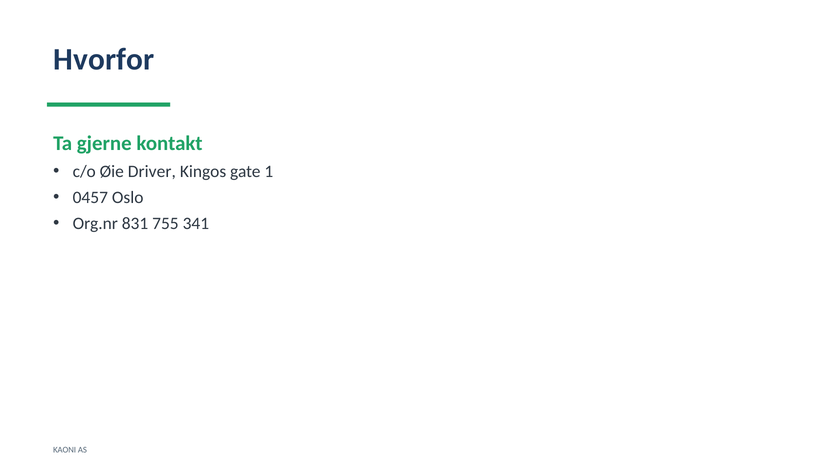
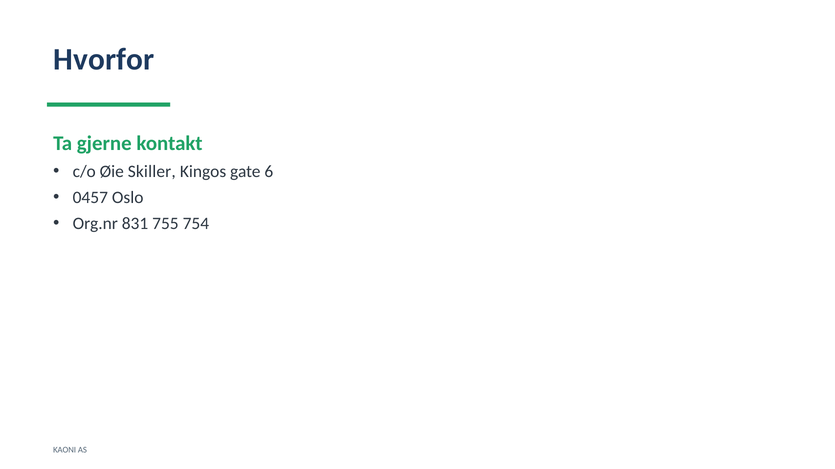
Driver: Driver -> Skiller
1: 1 -> 6
341: 341 -> 754
